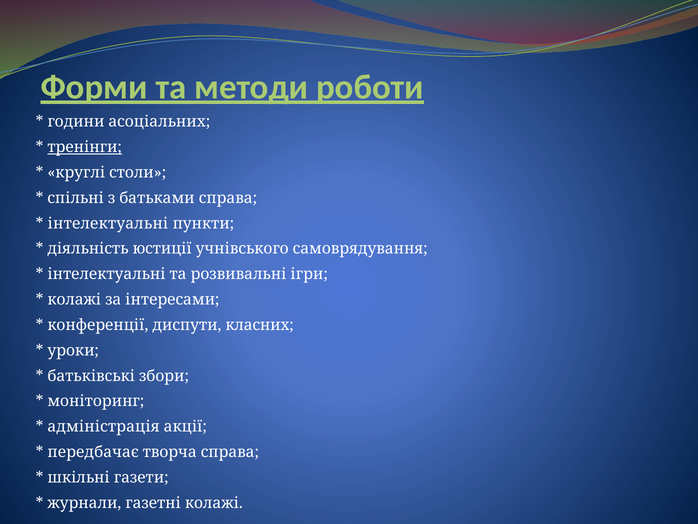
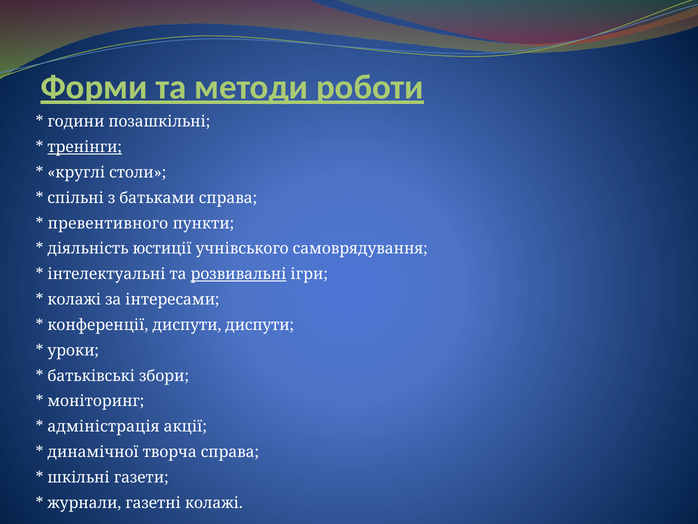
асоціальних: асоціальних -> позашкільні
інтелектуальні at (108, 223): інтелектуальні -> превентивного
розвивальні underline: none -> present
диспути класних: класних -> диспути
передбачає: передбачає -> динамічної
